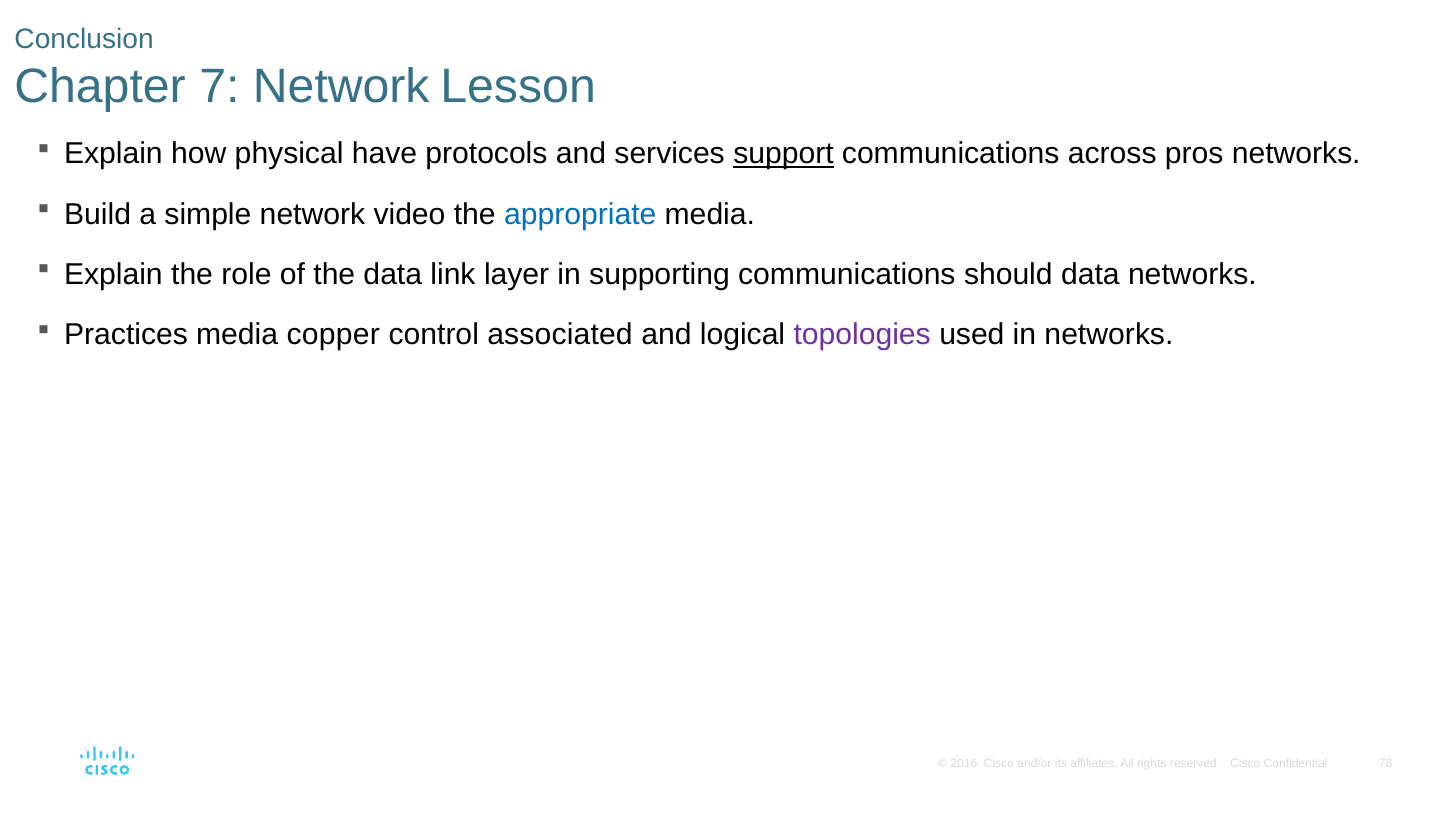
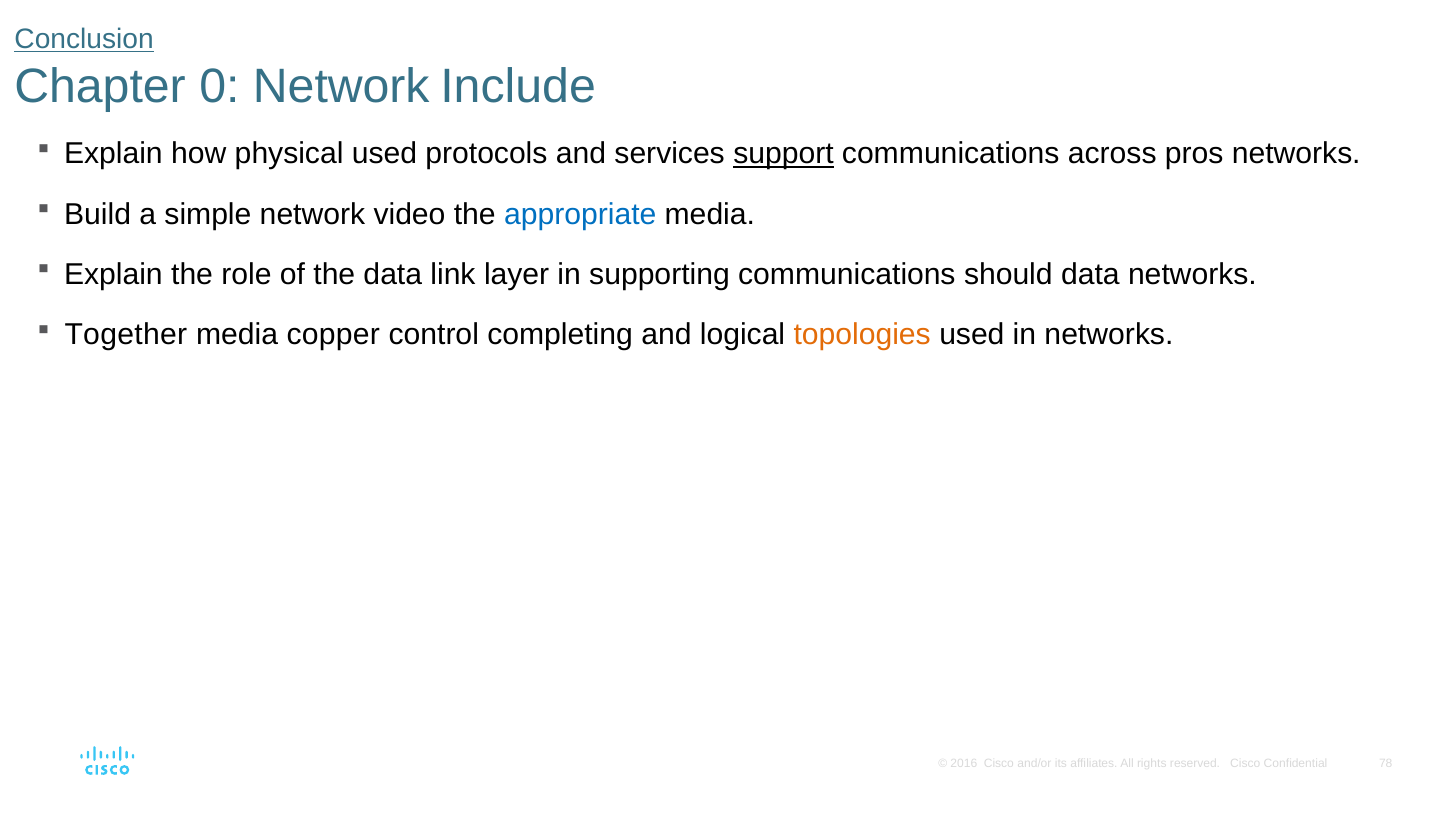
Conclusion underline: none -> present
7: 7 -> 0
Lesson: Lesson -> Include
physical have: have -> used
Practices: Practices -> Together
associated: associated -> completing
topologies colour: purple -> orange
